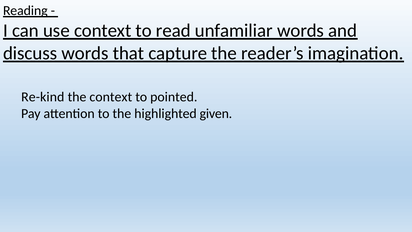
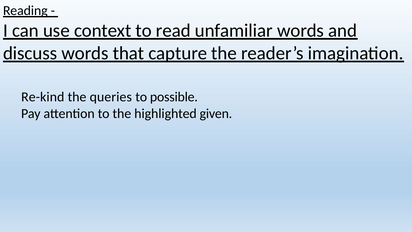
the context: context -> queries
pointed: pointed -> possible
